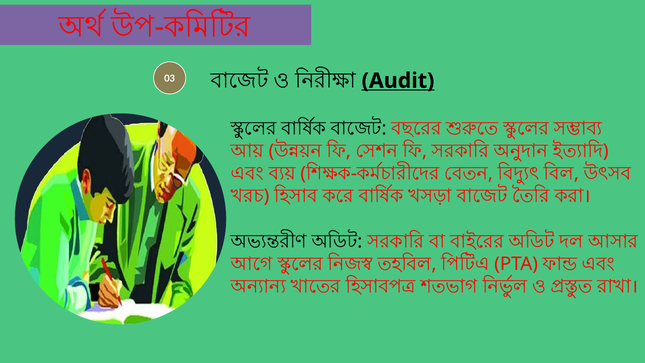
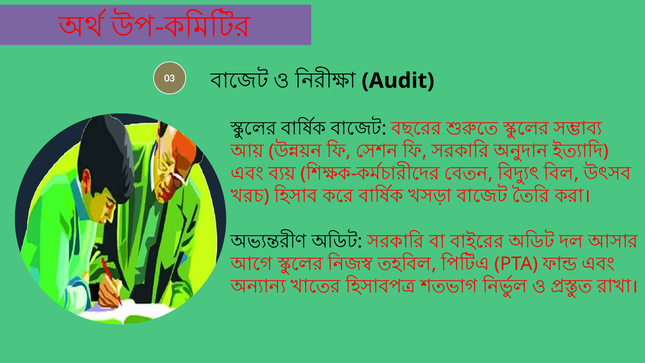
Audit underline: present -> none
